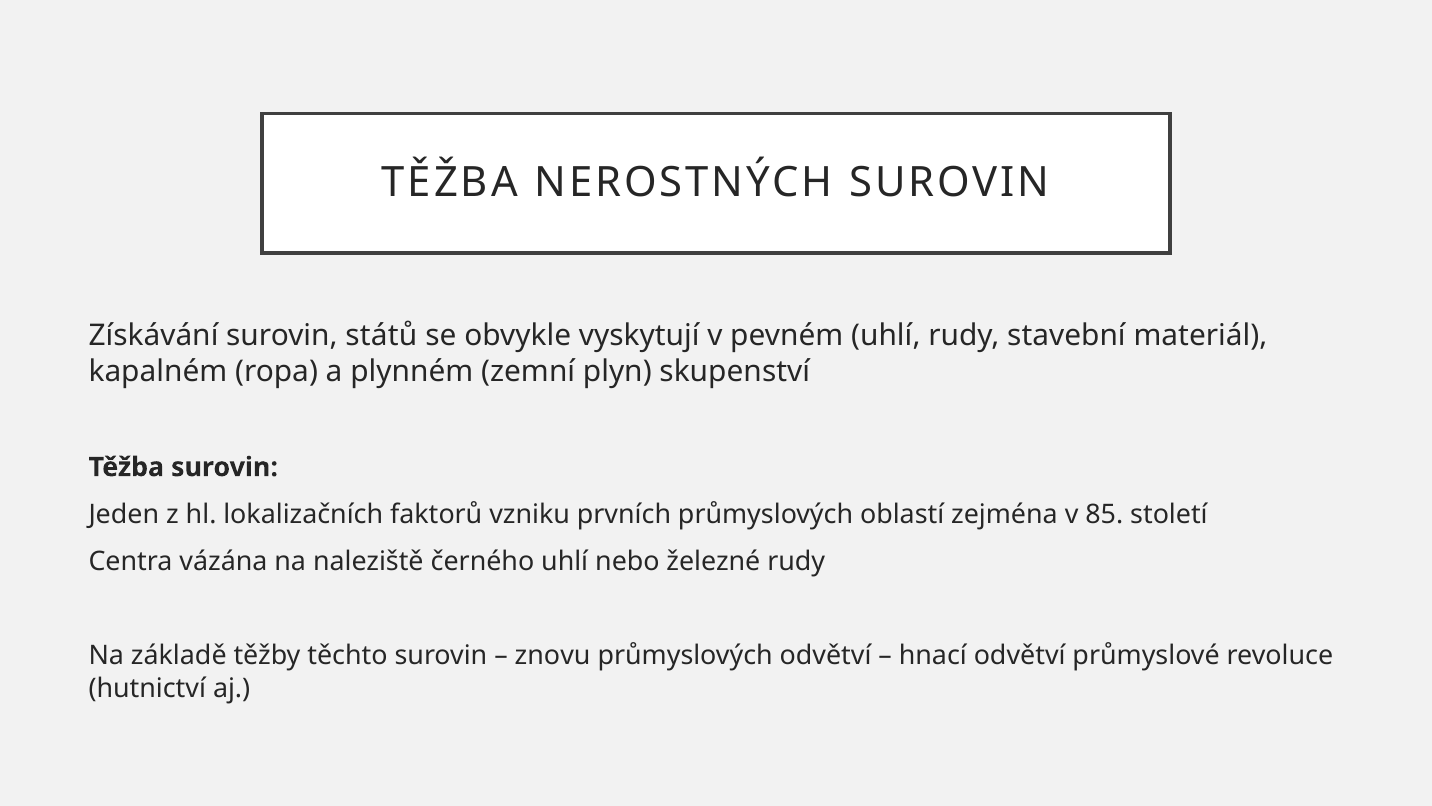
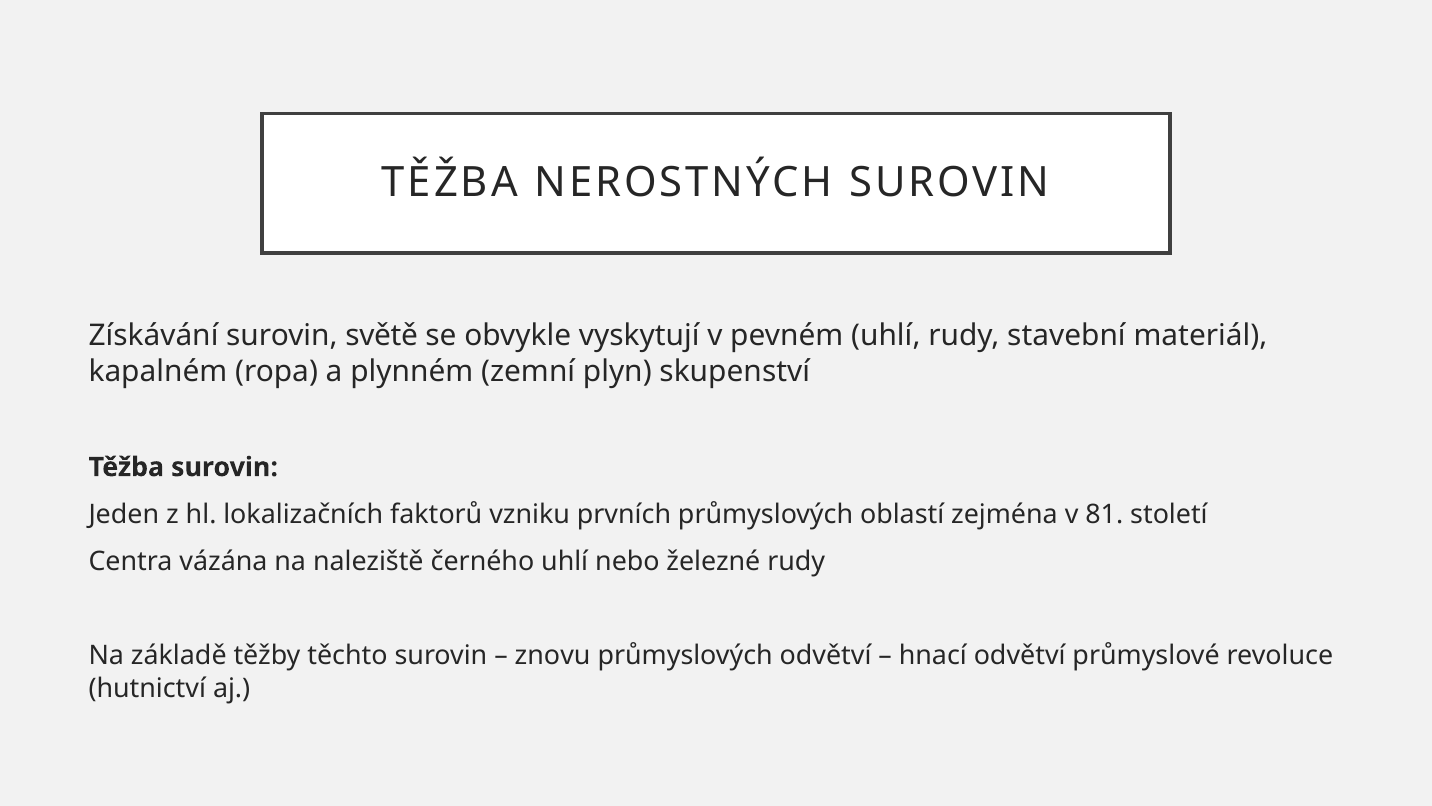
států: států -> světě
85: 85 -> 81
